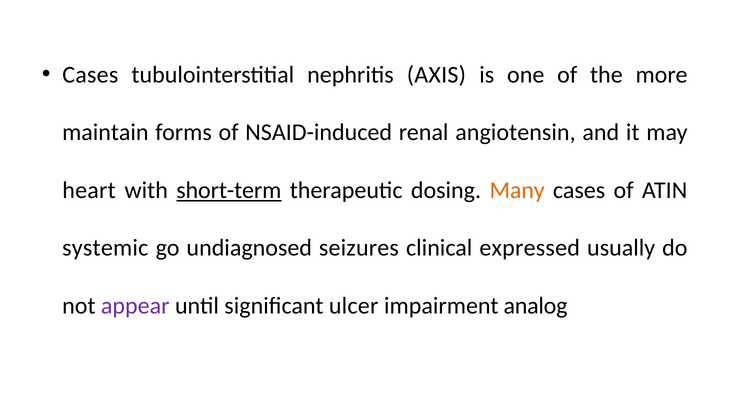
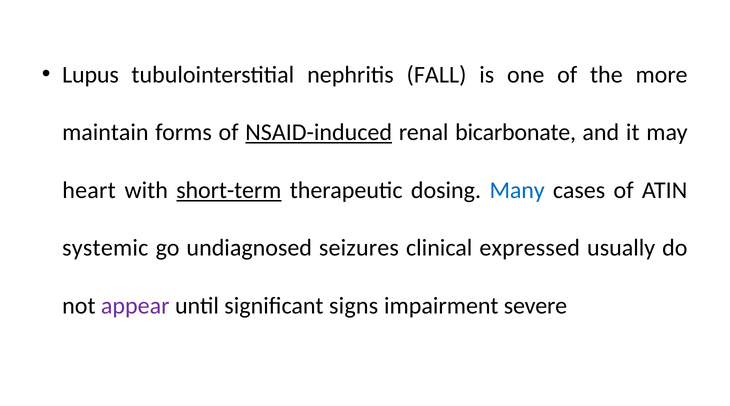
Cases at (90, 75): Cases -> Lupus
AXIS: AXIS -> FALL
NSAID-induced underline: none -> present
angiotensin: angiotensin -> bicarbonate
Many colour: orange -> blue
ulcer: ulcer -> signs
analog: analog -> severe
